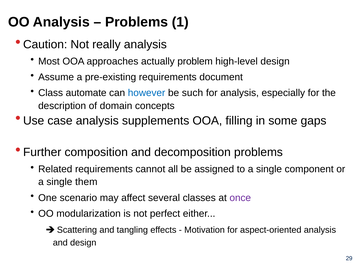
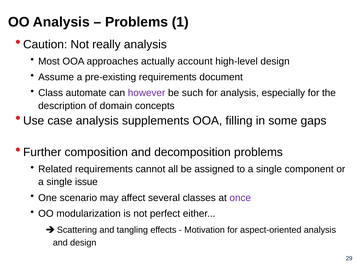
problem: problem -> account
however colour: blue -> purple
them: them -> issue
